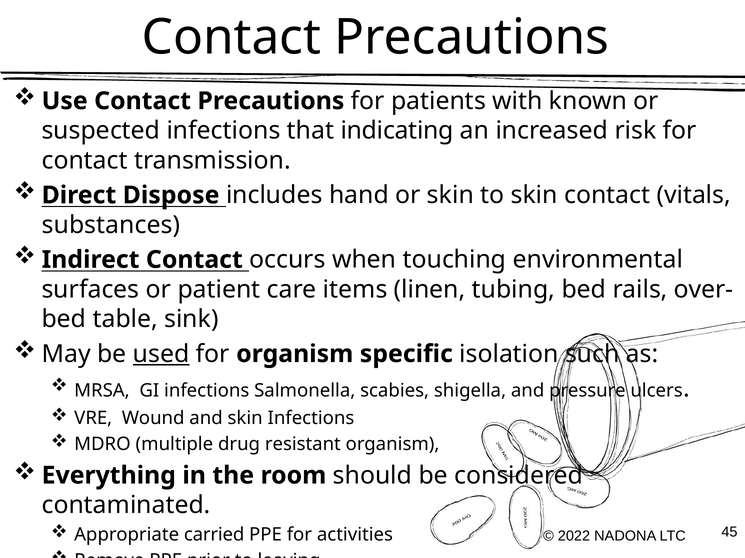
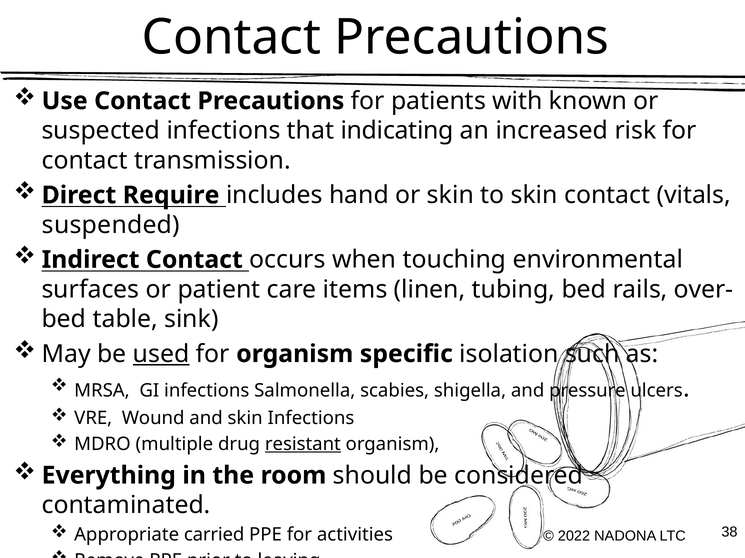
Dispose: Dispose -> Require
substances: substances -> suspended
resistant underline: none -> present
45: 45 -> 38
